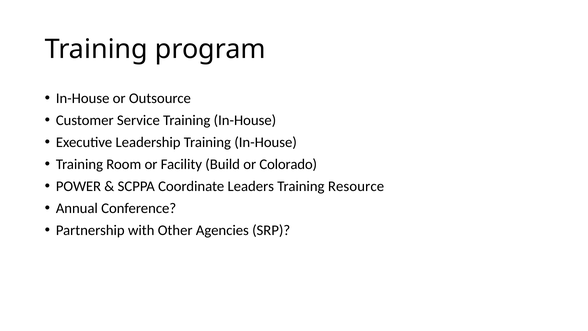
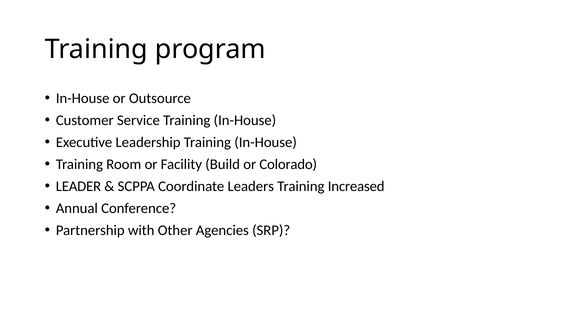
POWER: POWER -> LEADER
Resource: Resource -> Increased
